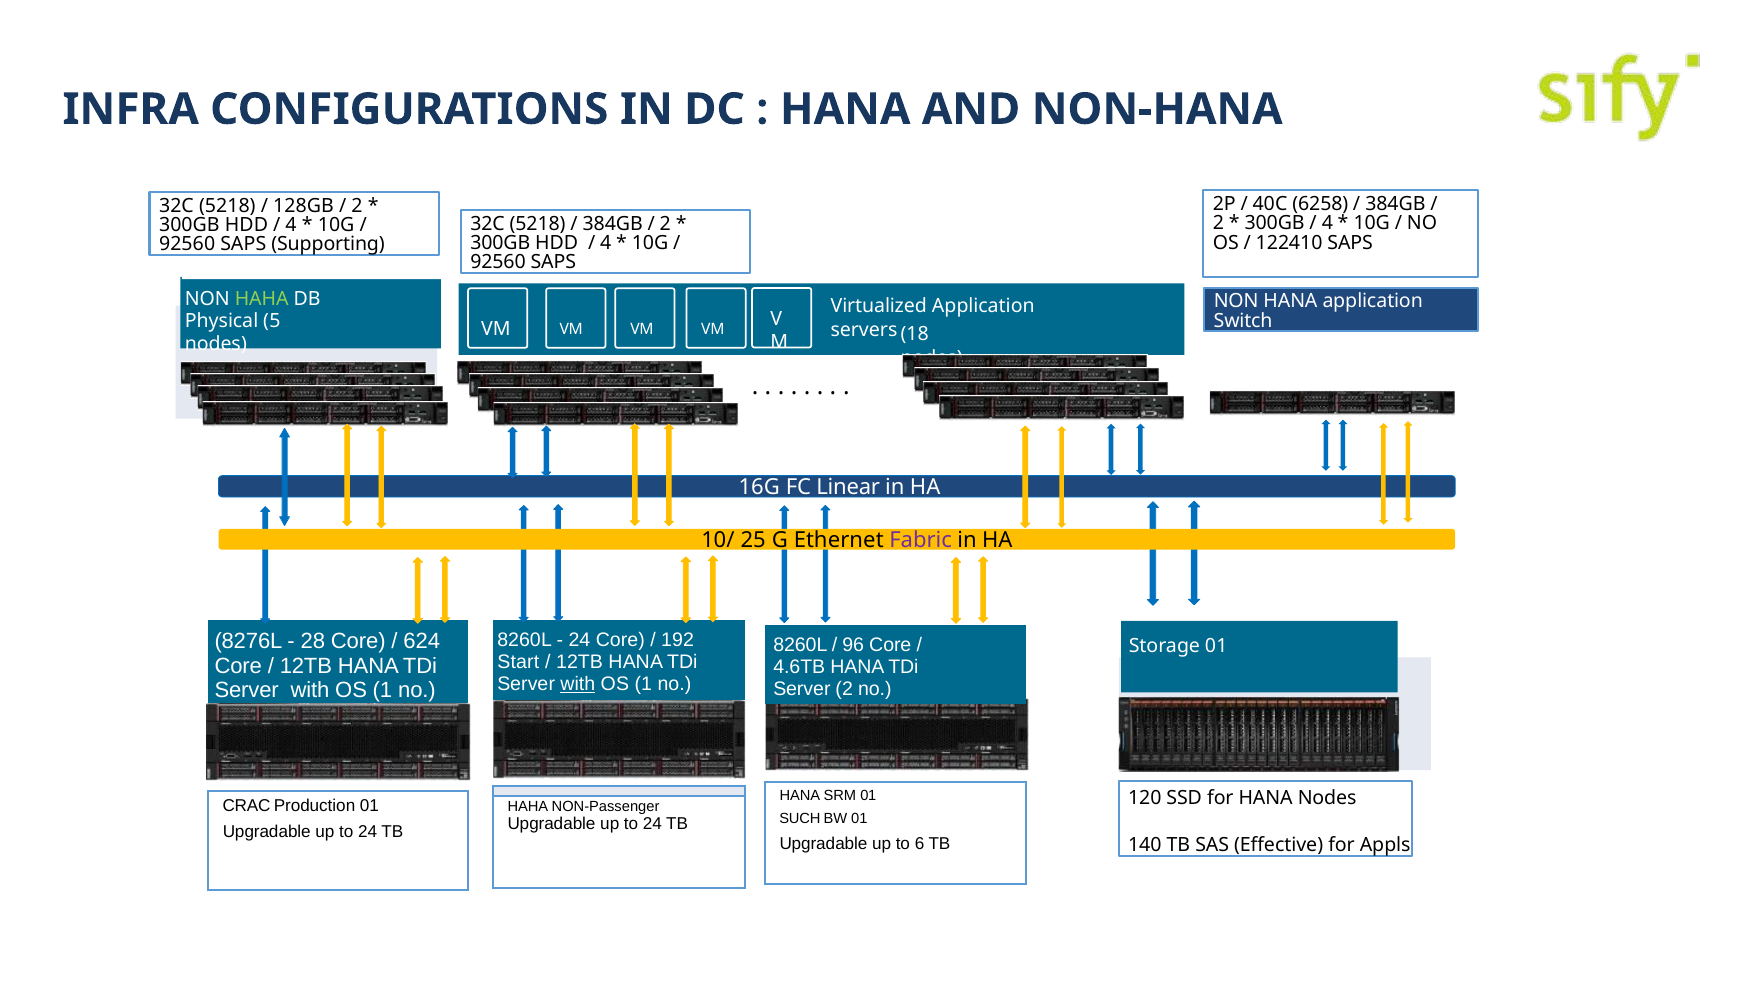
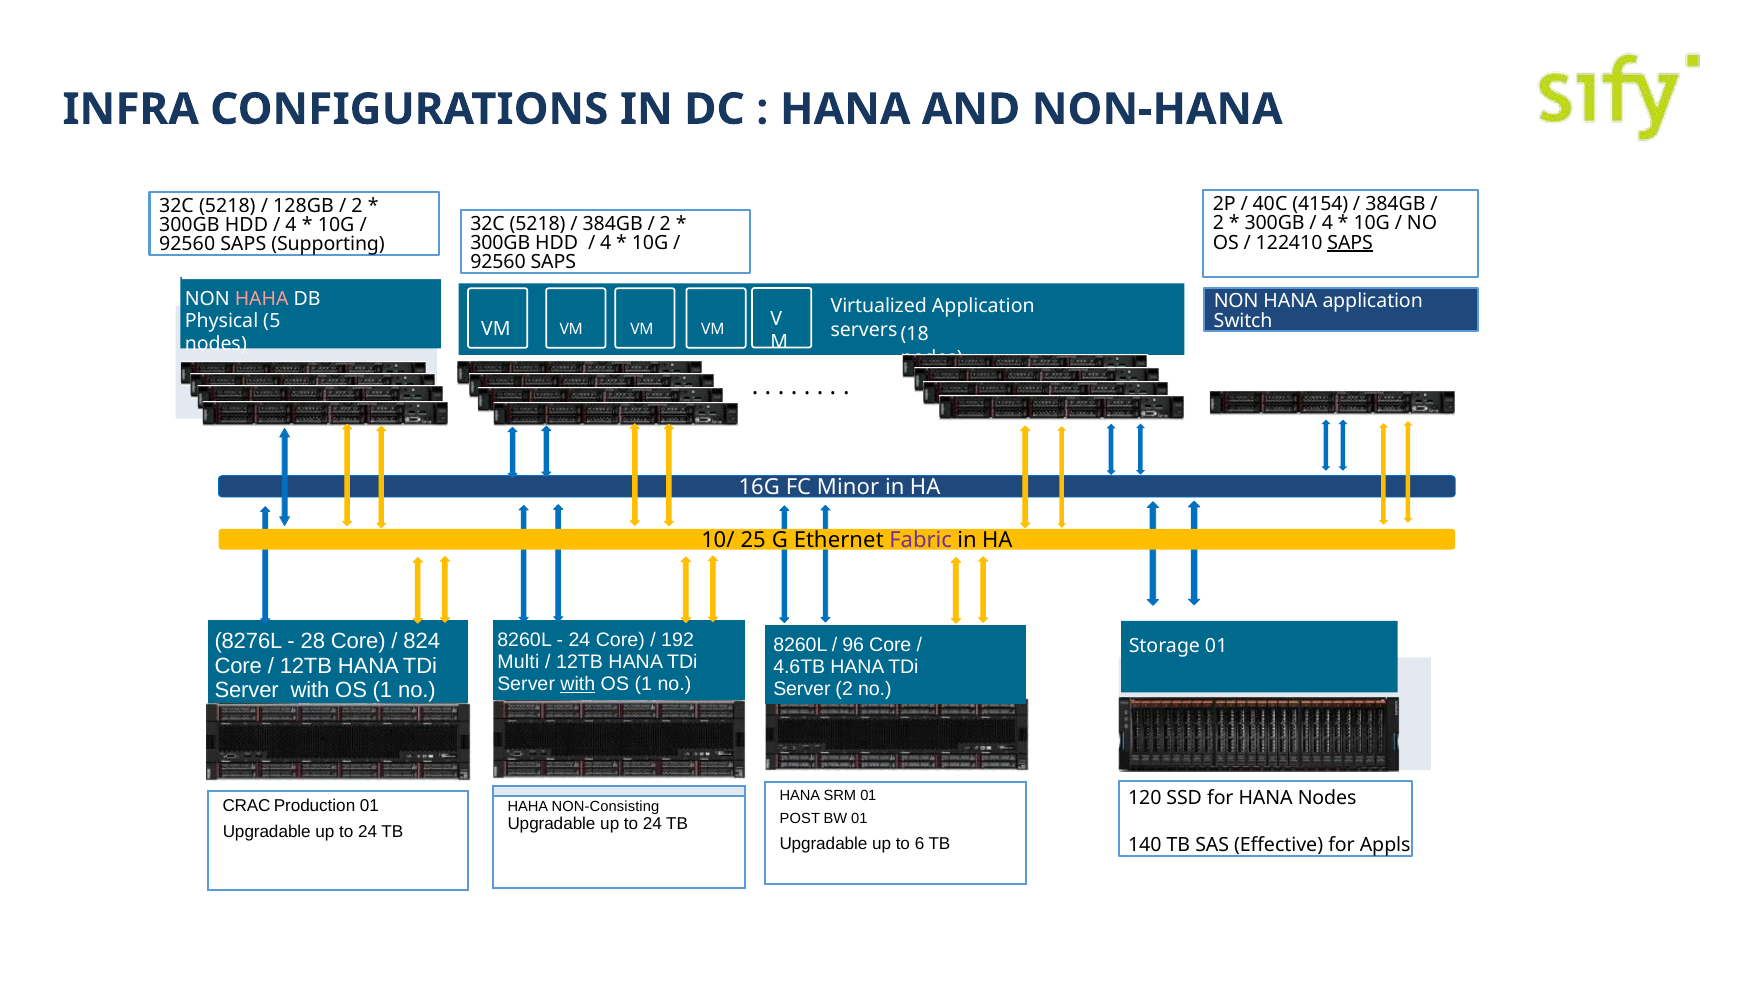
6258: 6258 -> 4154
SAPS at (1350, 243) underline: none -> present
HAHA at (262, 299) colour: light green -> pink
Linear: Linear -> Minor
624: 624 -> 824
Start: Start -> Multi
NON-Passenger: NON-Passenger -> NON-Consisting
SUCH: SUCH -> POST
